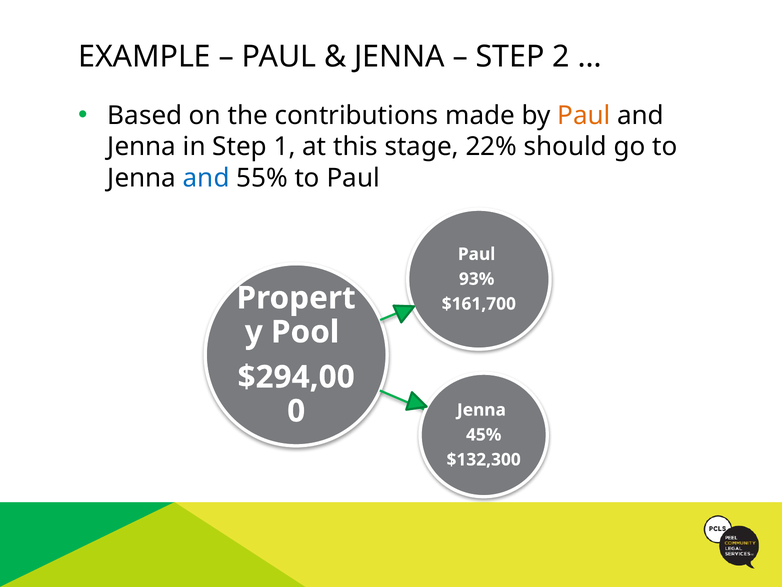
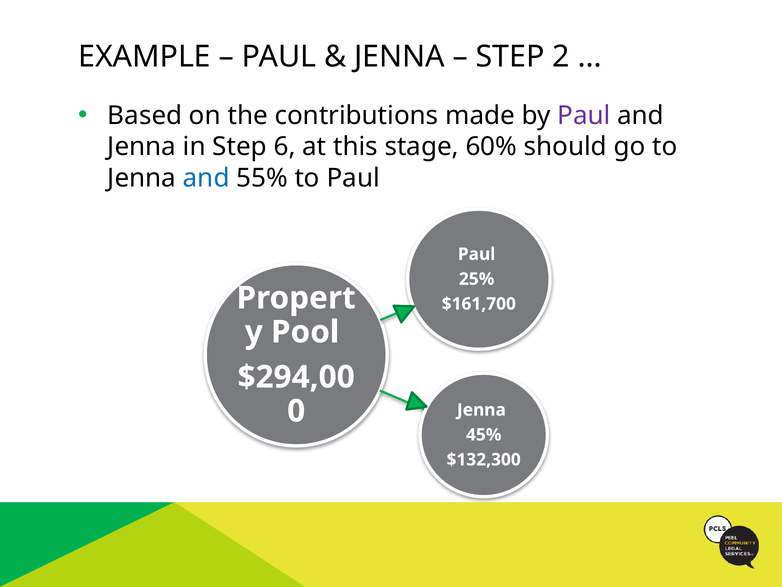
Paul at (584, 115) colour: orange -> purple
1: 1 -> 6
22%: 22% -> 60%
93%: 93% -> 25%
